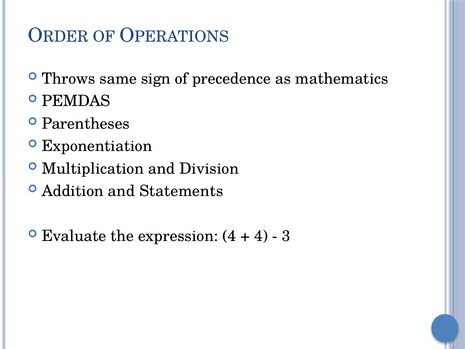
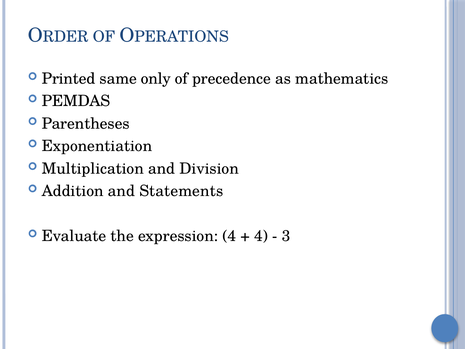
Throws: Throws -> Printed
sign: sign -> only
